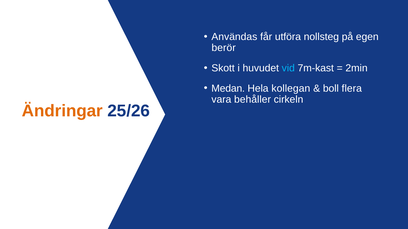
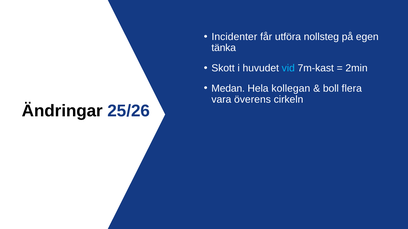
Användas: Användas -> Incidenter
berör: berör -> tänka
behåller: behåller -> överens
Ändringar colour: orange -> black
